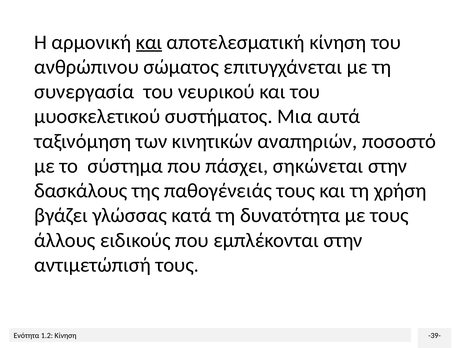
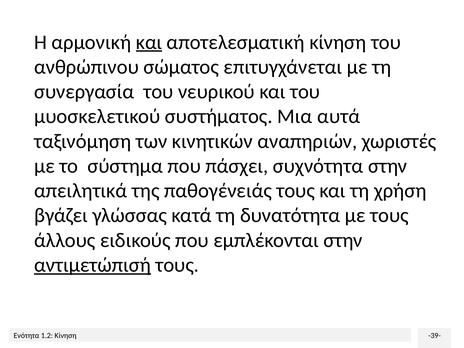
ποσοστό: ποσοστό -> χωριστές
σηκώνεται: σηκώνεται -> συχνότητα
δασκάλους: δασκάλους -> απειλητικά
αντιμετώπισή underline: none -> present
